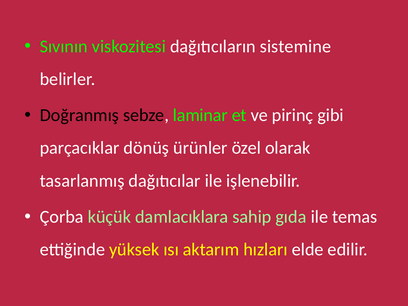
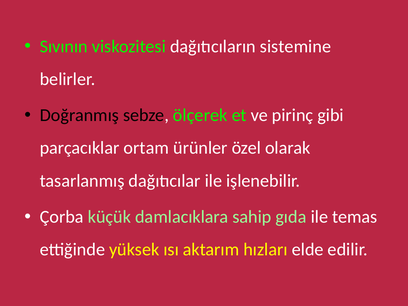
laminar: laminar -> ölçerek
dönüş: dönüş -> ortam
